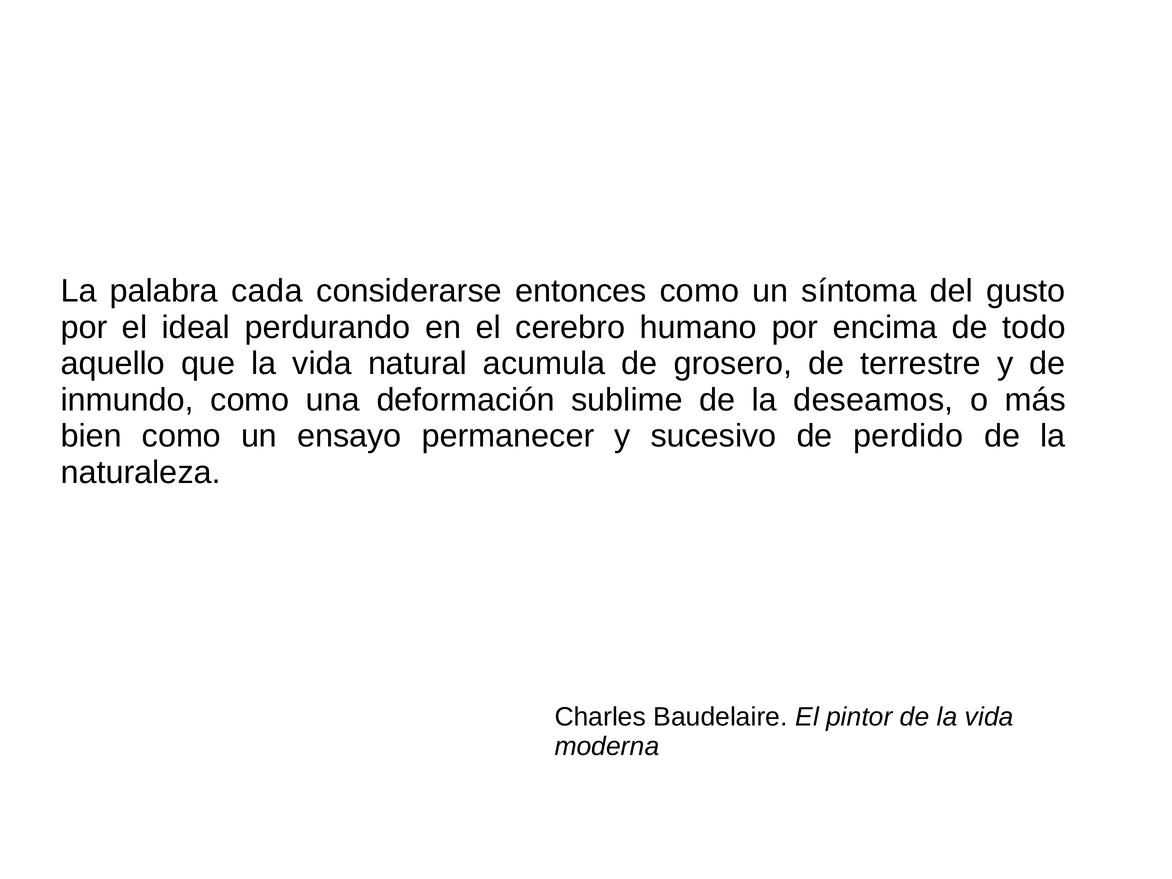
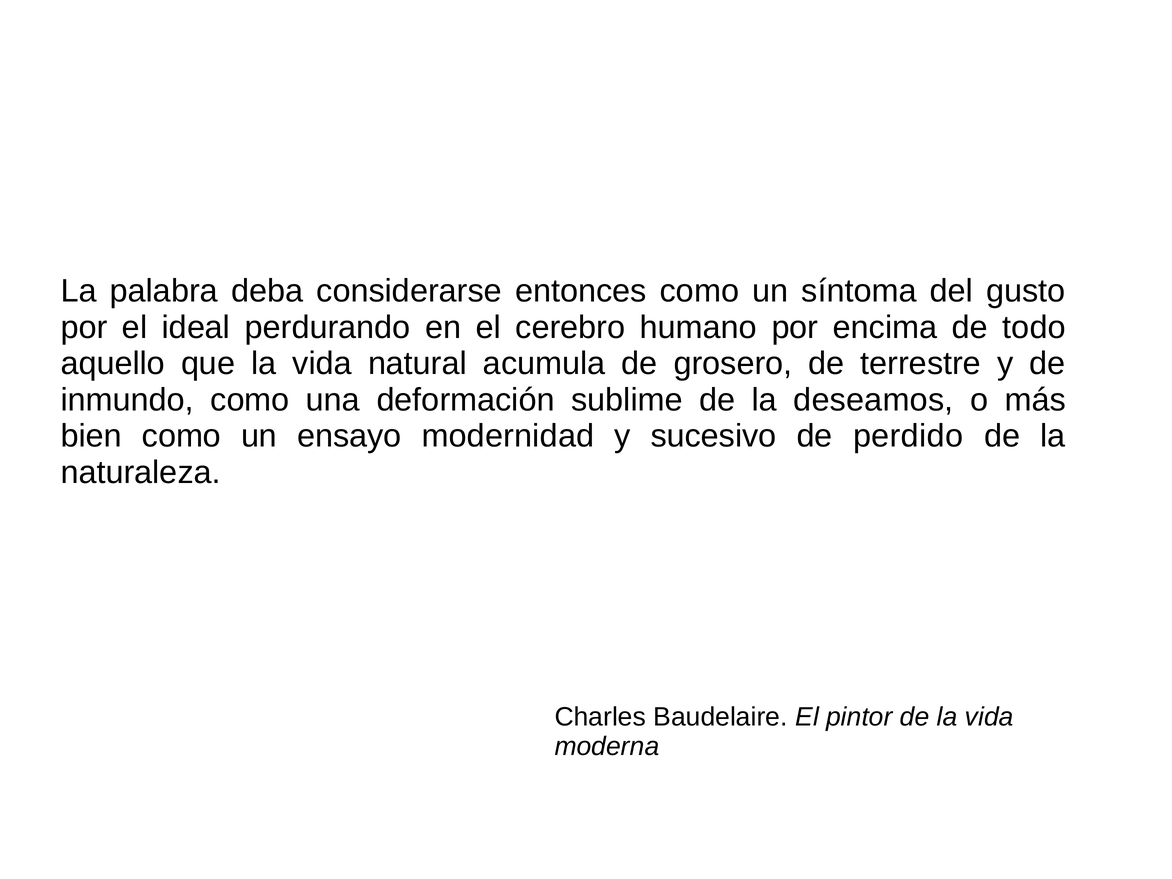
cada: cada -> deba
permanecer: permanecer -> modernidad
